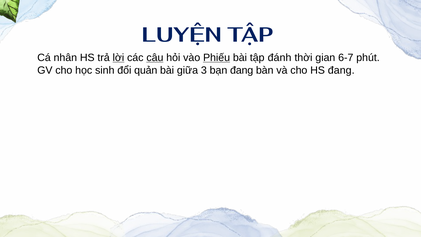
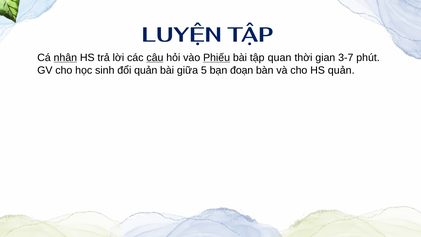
nhân underline: none -> present
lời underline: present -> none
đánh: đánh -> quan
6-7: 6-7 -> 3-7
3: 3 -> 5
bạn đang: đang -> đoạn
HS đang: đang -> quản
